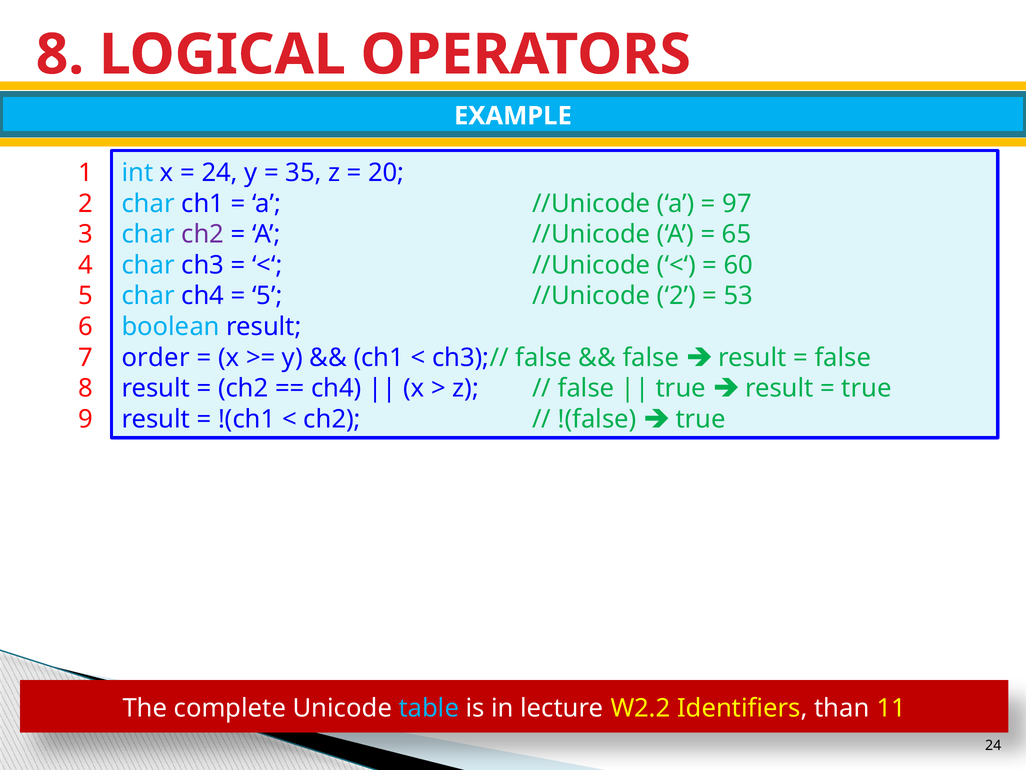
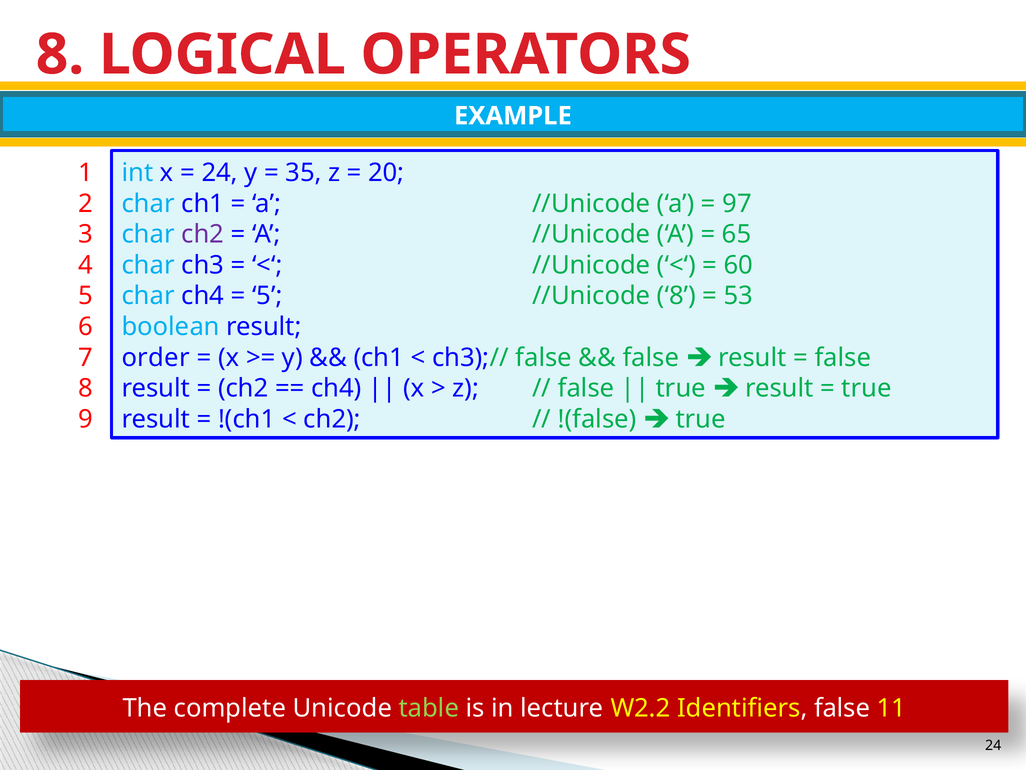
//Unicode 2: 2 -> 8
table colour: light blue -> light green
Identifiers than: than -> false
